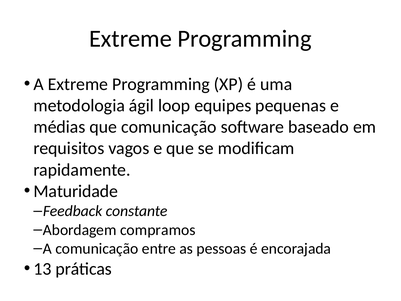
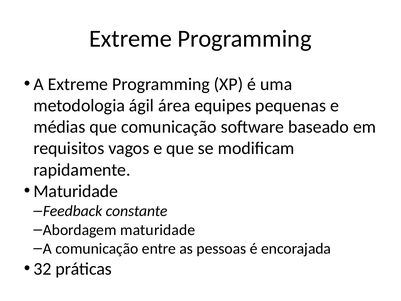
loop: loop -> área
Abordagem compramos: compramos -> maturidade
13: 13 -> 32
